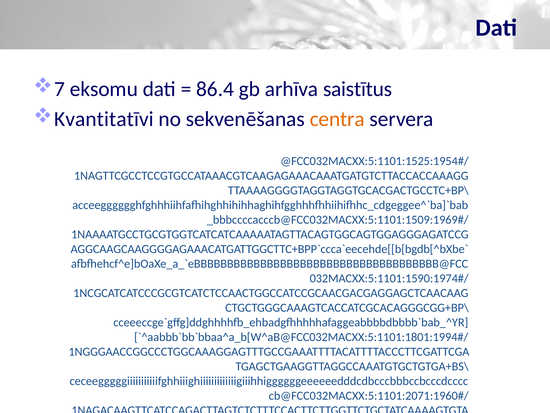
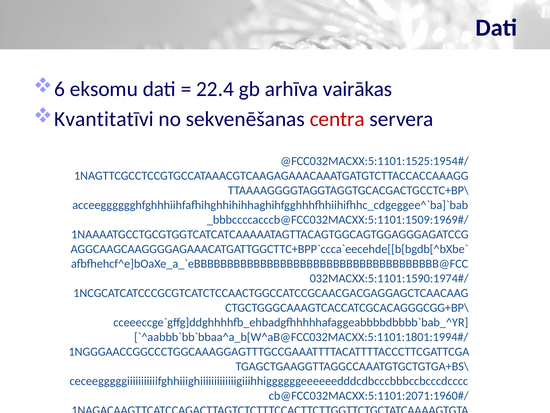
7: 7 -> 6
86.4: 86.4 -> 22.4
saistītus: saistītus -> vairākas
centra colour: orange -> red
